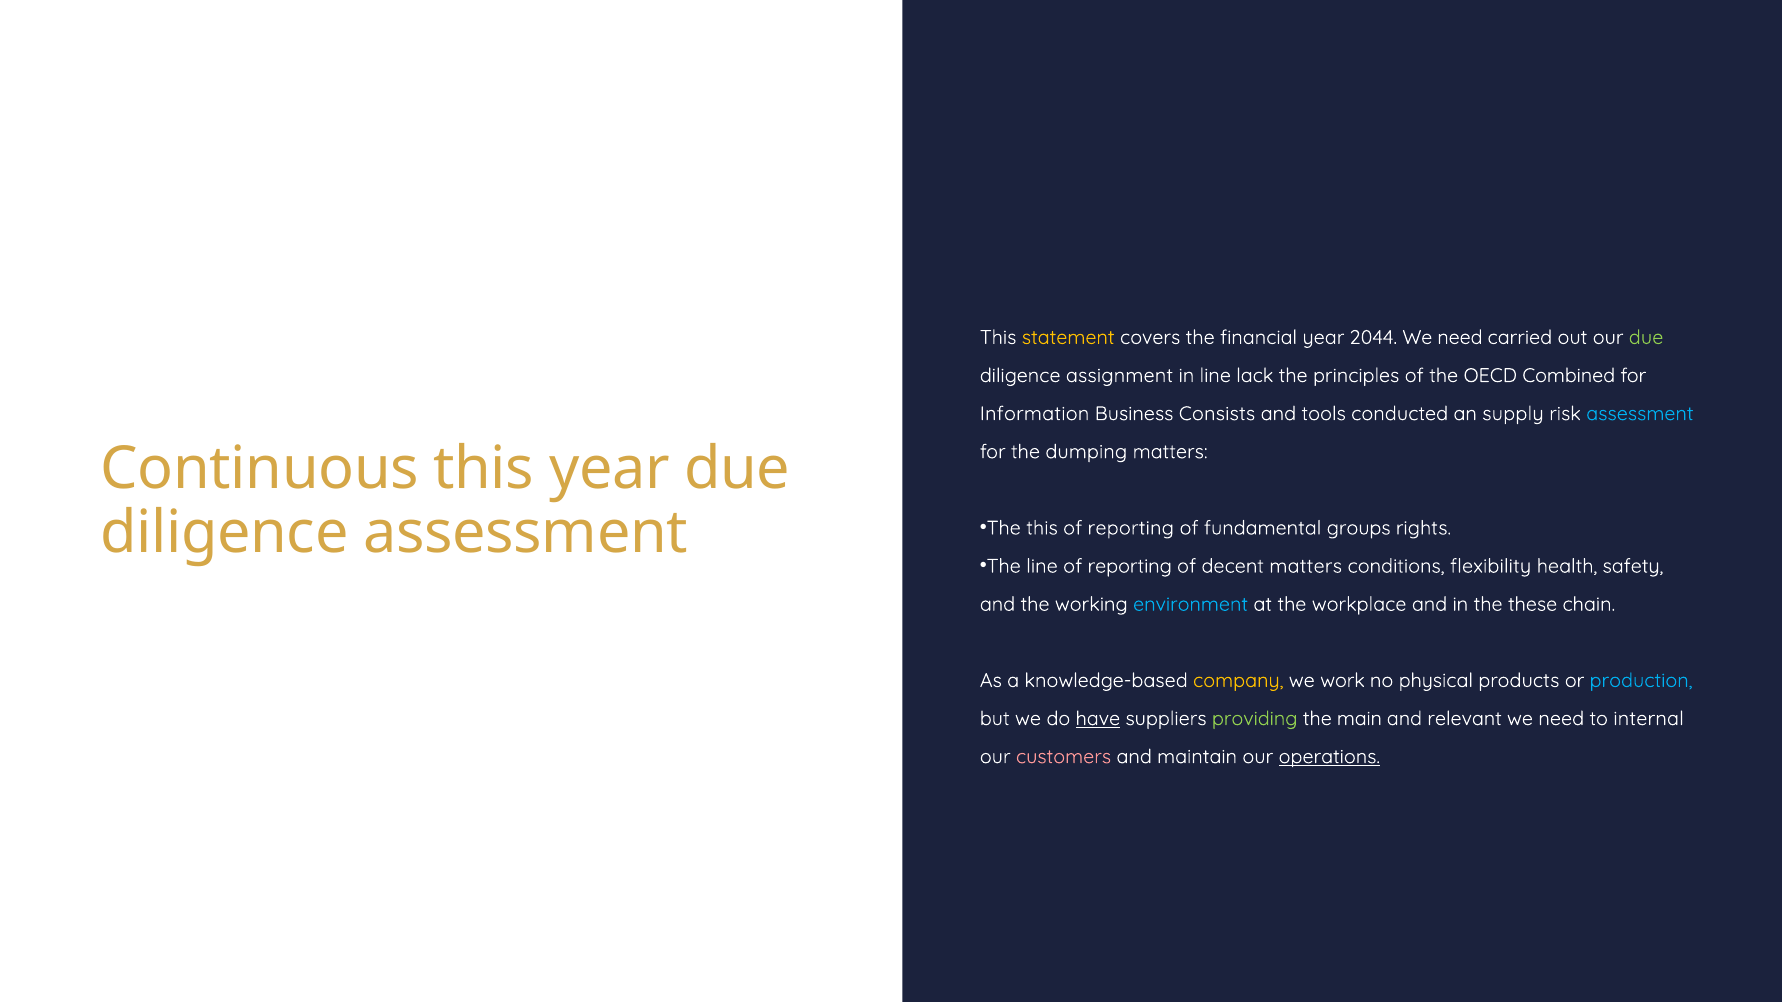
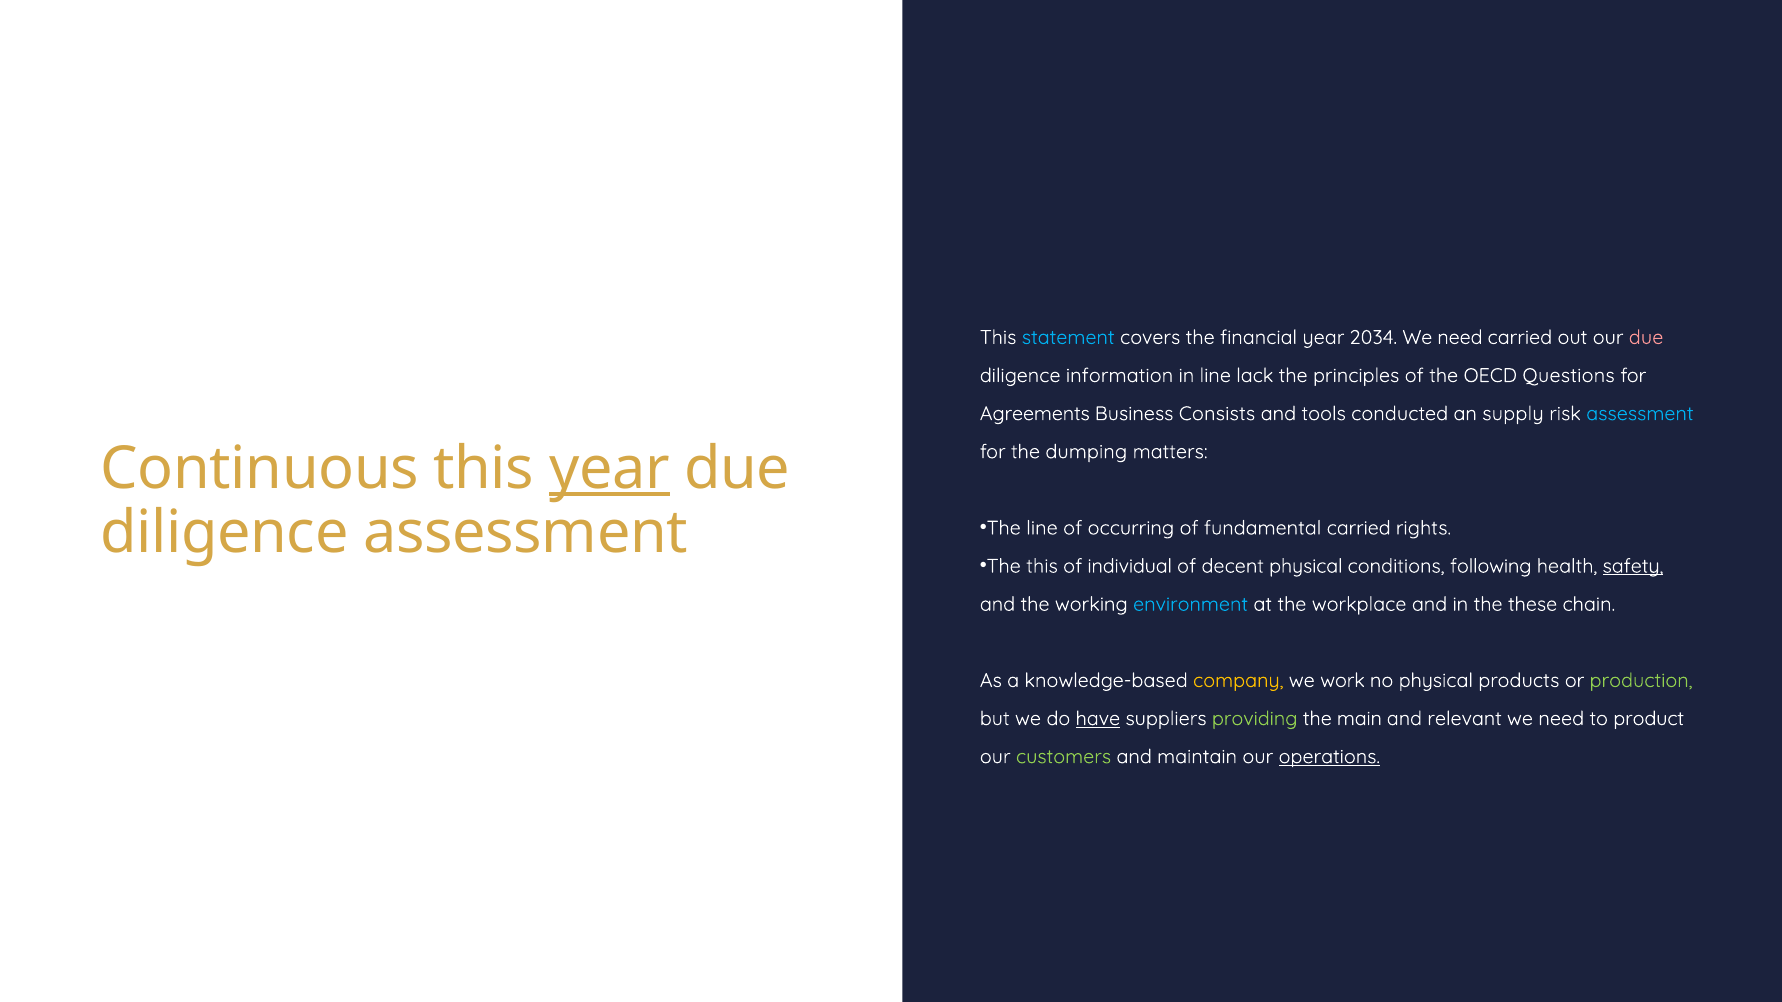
statement colour: yellow -> light blue
2044: 2044 -> 2034
due at (1646, 338) colour: light green -> pink
assignment: assignment -> information
Combined: Combined -> Questions
Information: Information -> Agreements
year at (610, 469) underline: none -> present
The this: this -> line
reporting at (1131, 528): reporting -> occurring
fundamental groups: groups -> carried
The line: line -> this
reporting at (1130, 566): reporting -> individual
decent matters: matters -> physical
flexibility: flexibility -> following
safety underline: none -> present
production colour: light blue -> light green
internal: internal -> product
customers colour: pink -> light green
